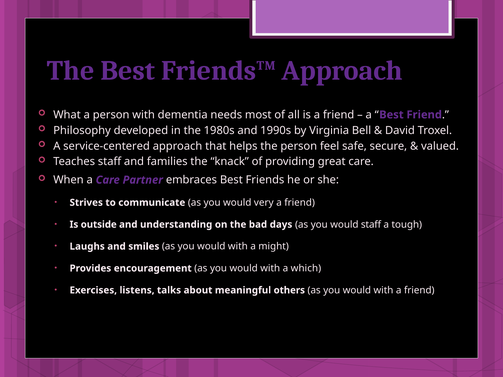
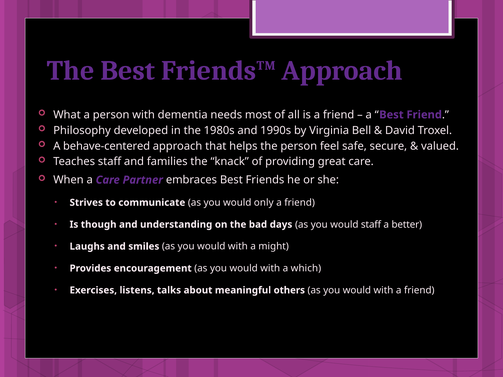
service-centered: service-centered -> behave-centered
very: very -> only
outside: outside -> though
tough: tough -> better
